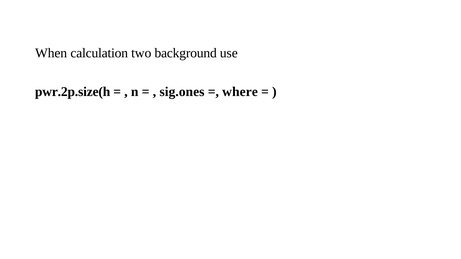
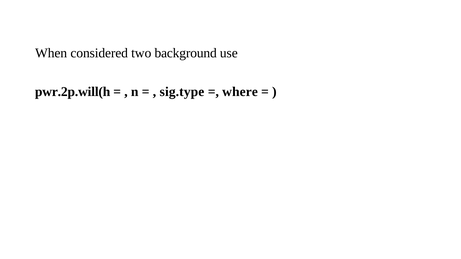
calculation: calculation -> considered
pwr.2p.size(h: pwr.2p.size(h -> pwr.2p.will(h
sig.ones: sig.ones -> sig.type
